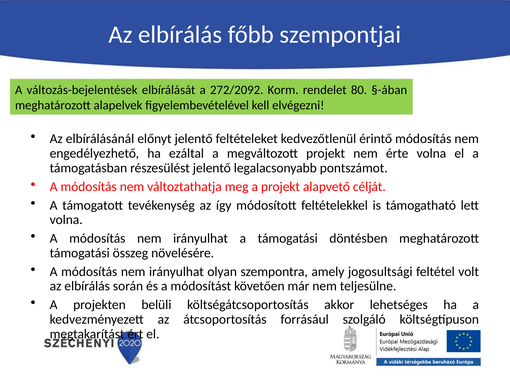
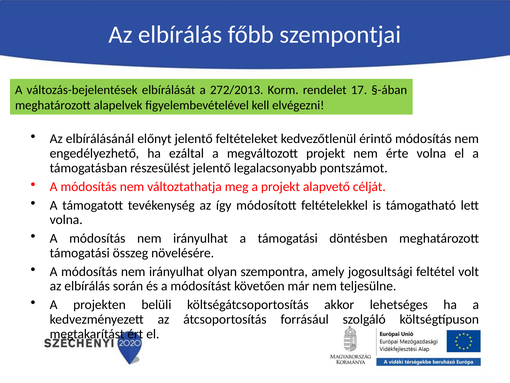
272/2092: 272/2092 -> 272/2013
80: 80 -> 17
